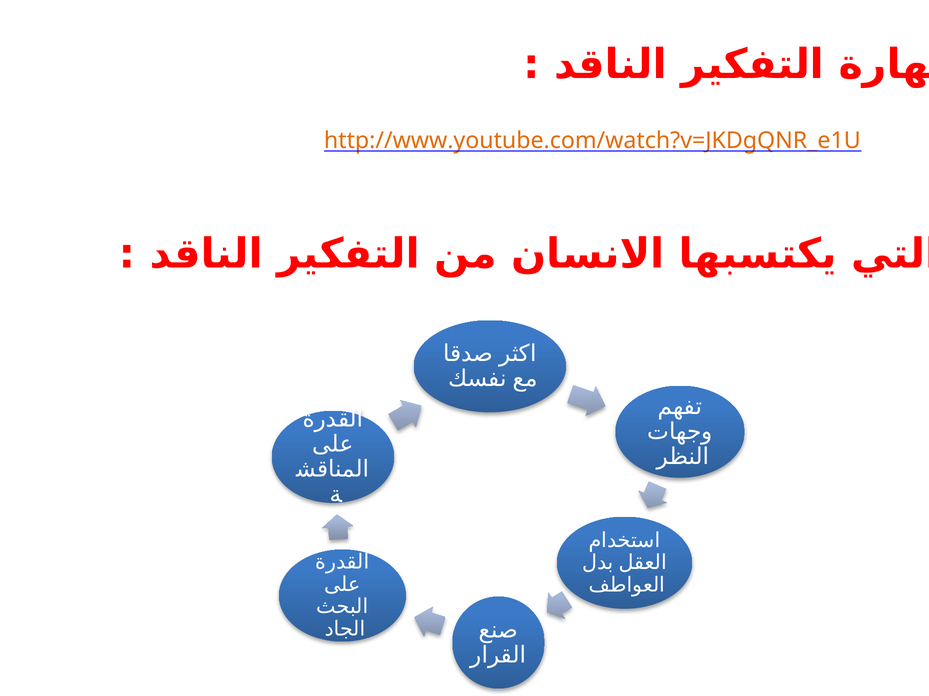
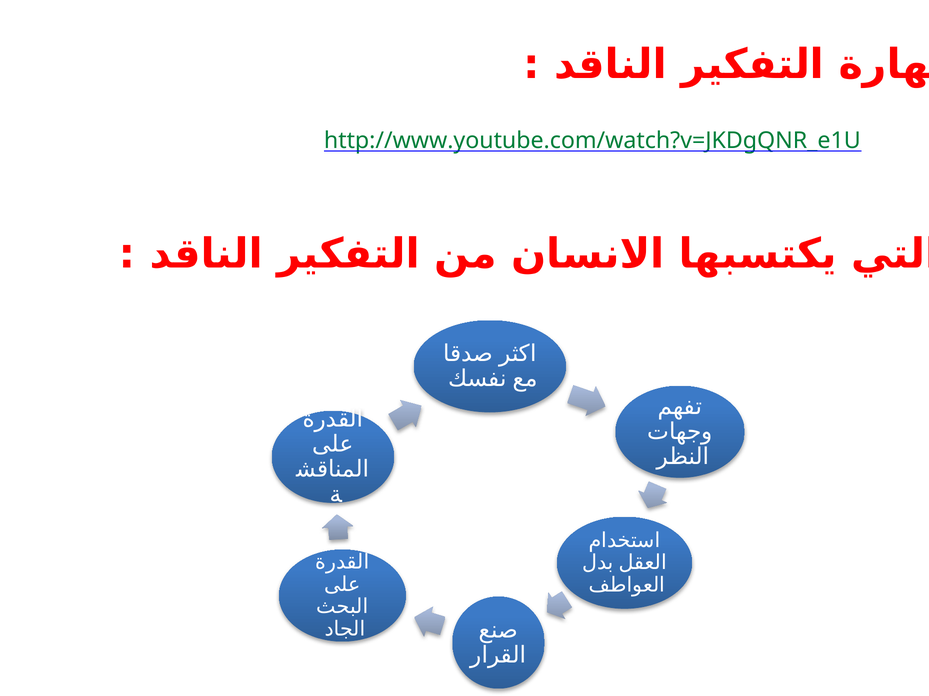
http://www.youtube.com/watch?v=JKDgQNR_e1U colour: orange -> green
